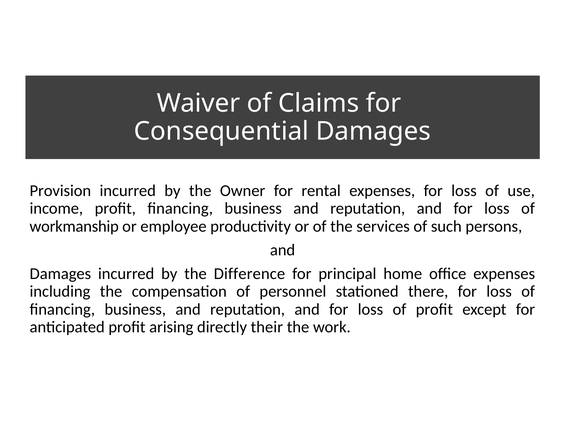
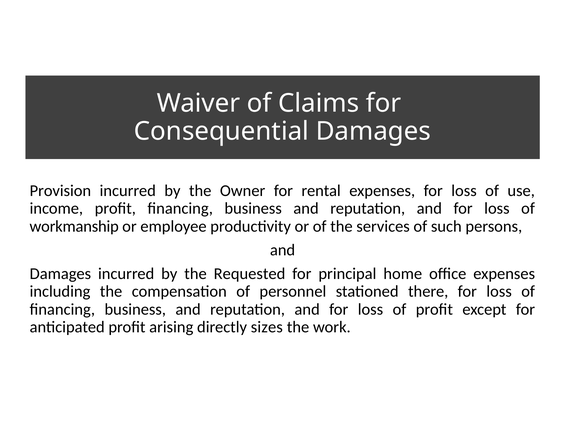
Difference: Difference -> Requested
their: their -> sizes
